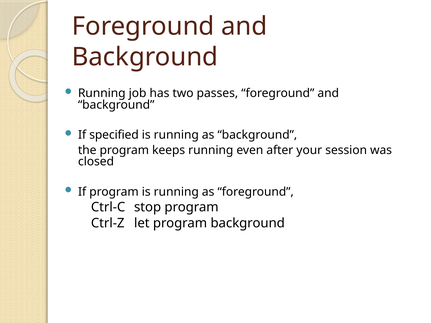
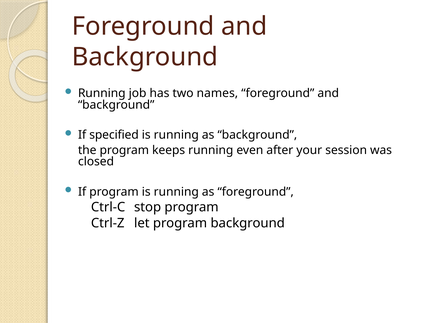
passes: passes -> names
